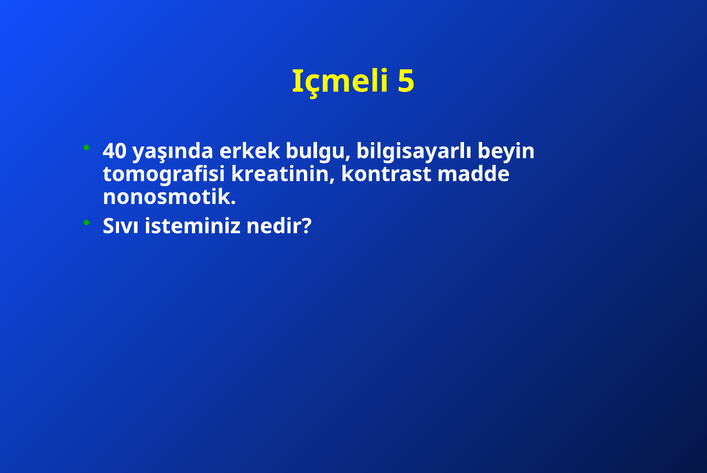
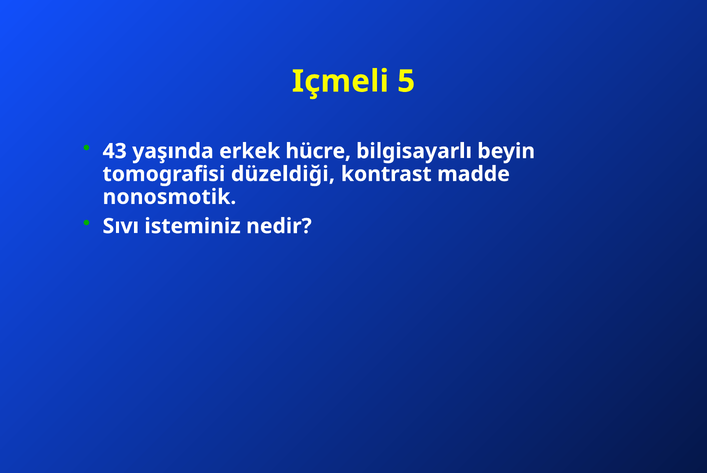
40: 40 -> 43
bulgu: bulgu -> hücre
kreatinin: kreatinin -> düzeldiği
